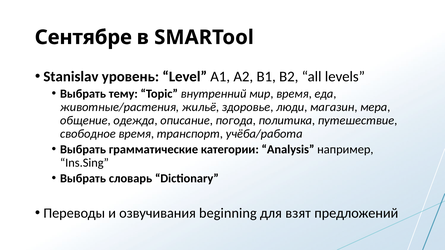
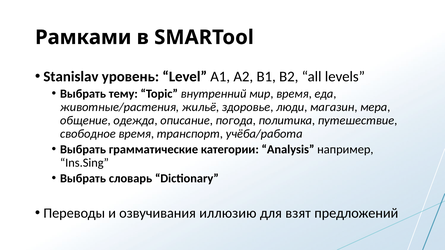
Сентябре: Сентябре -> Рамками
beginning: beginning -> иллюзию
